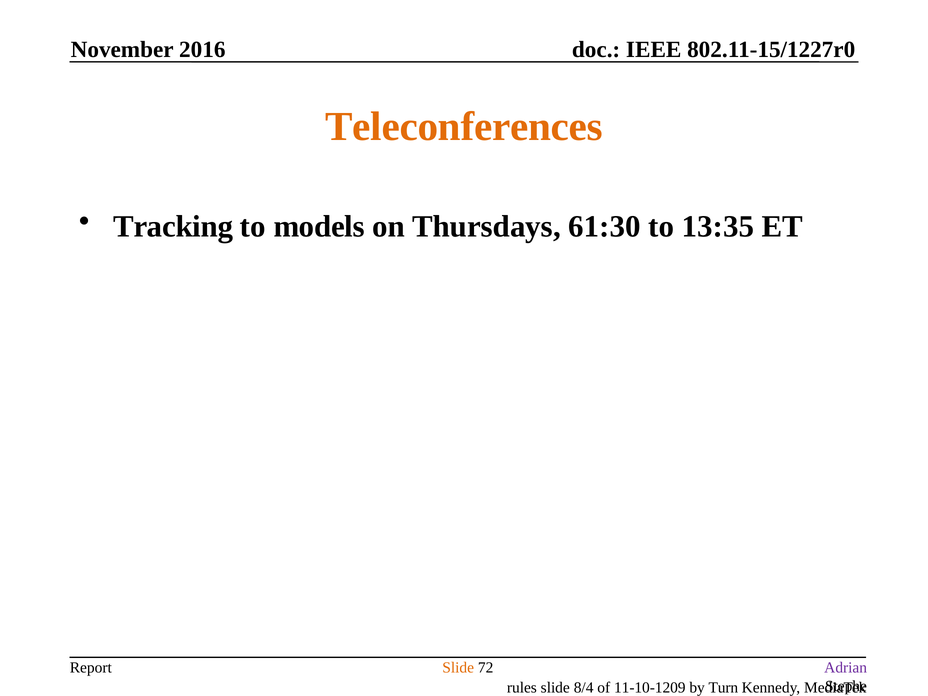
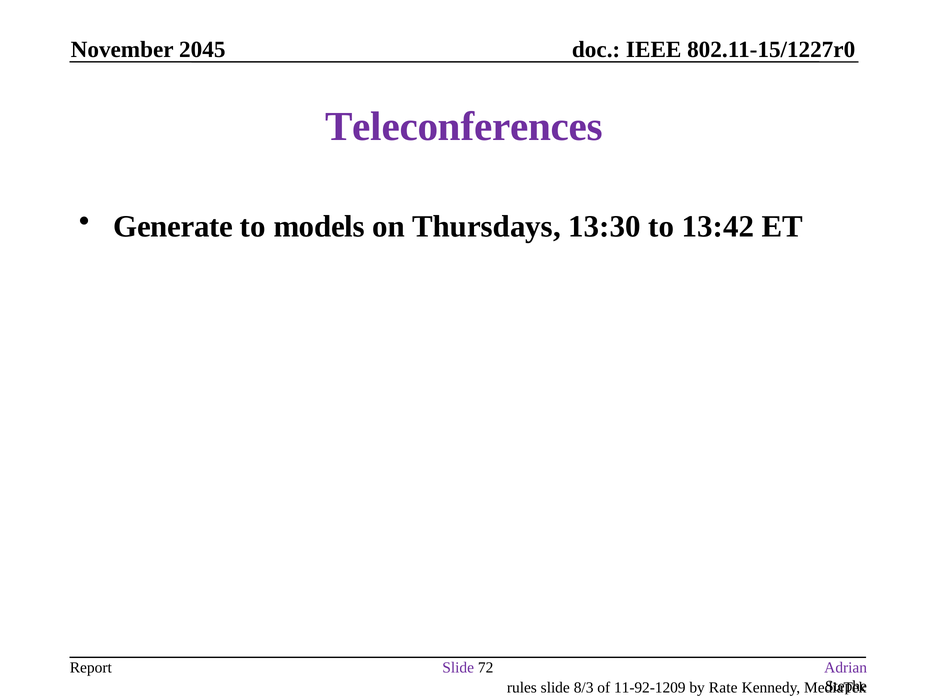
2016: 2016 -> 2045
Teleconferences colour: orange -> purple
Tracking: Tracking -> Generate
61:30: 61:30 -> 13:30
13:35: 13:35 -> 13:42
Slide at (458, 668) colour: orange -> purple
8/4: 8/4 -> 8/3
11-10-1209: 11-10-1209 -> 11-92-1209
Turn: Turn -> Rate
